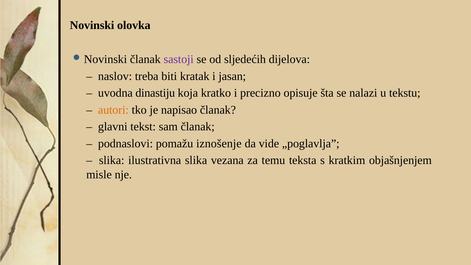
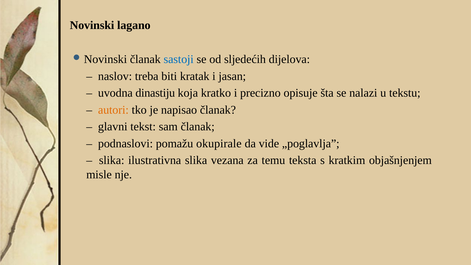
olovka: olovka -> lagano
sastoji colour: purple -> blue
iznošenje: iznošenje -> okupirale
